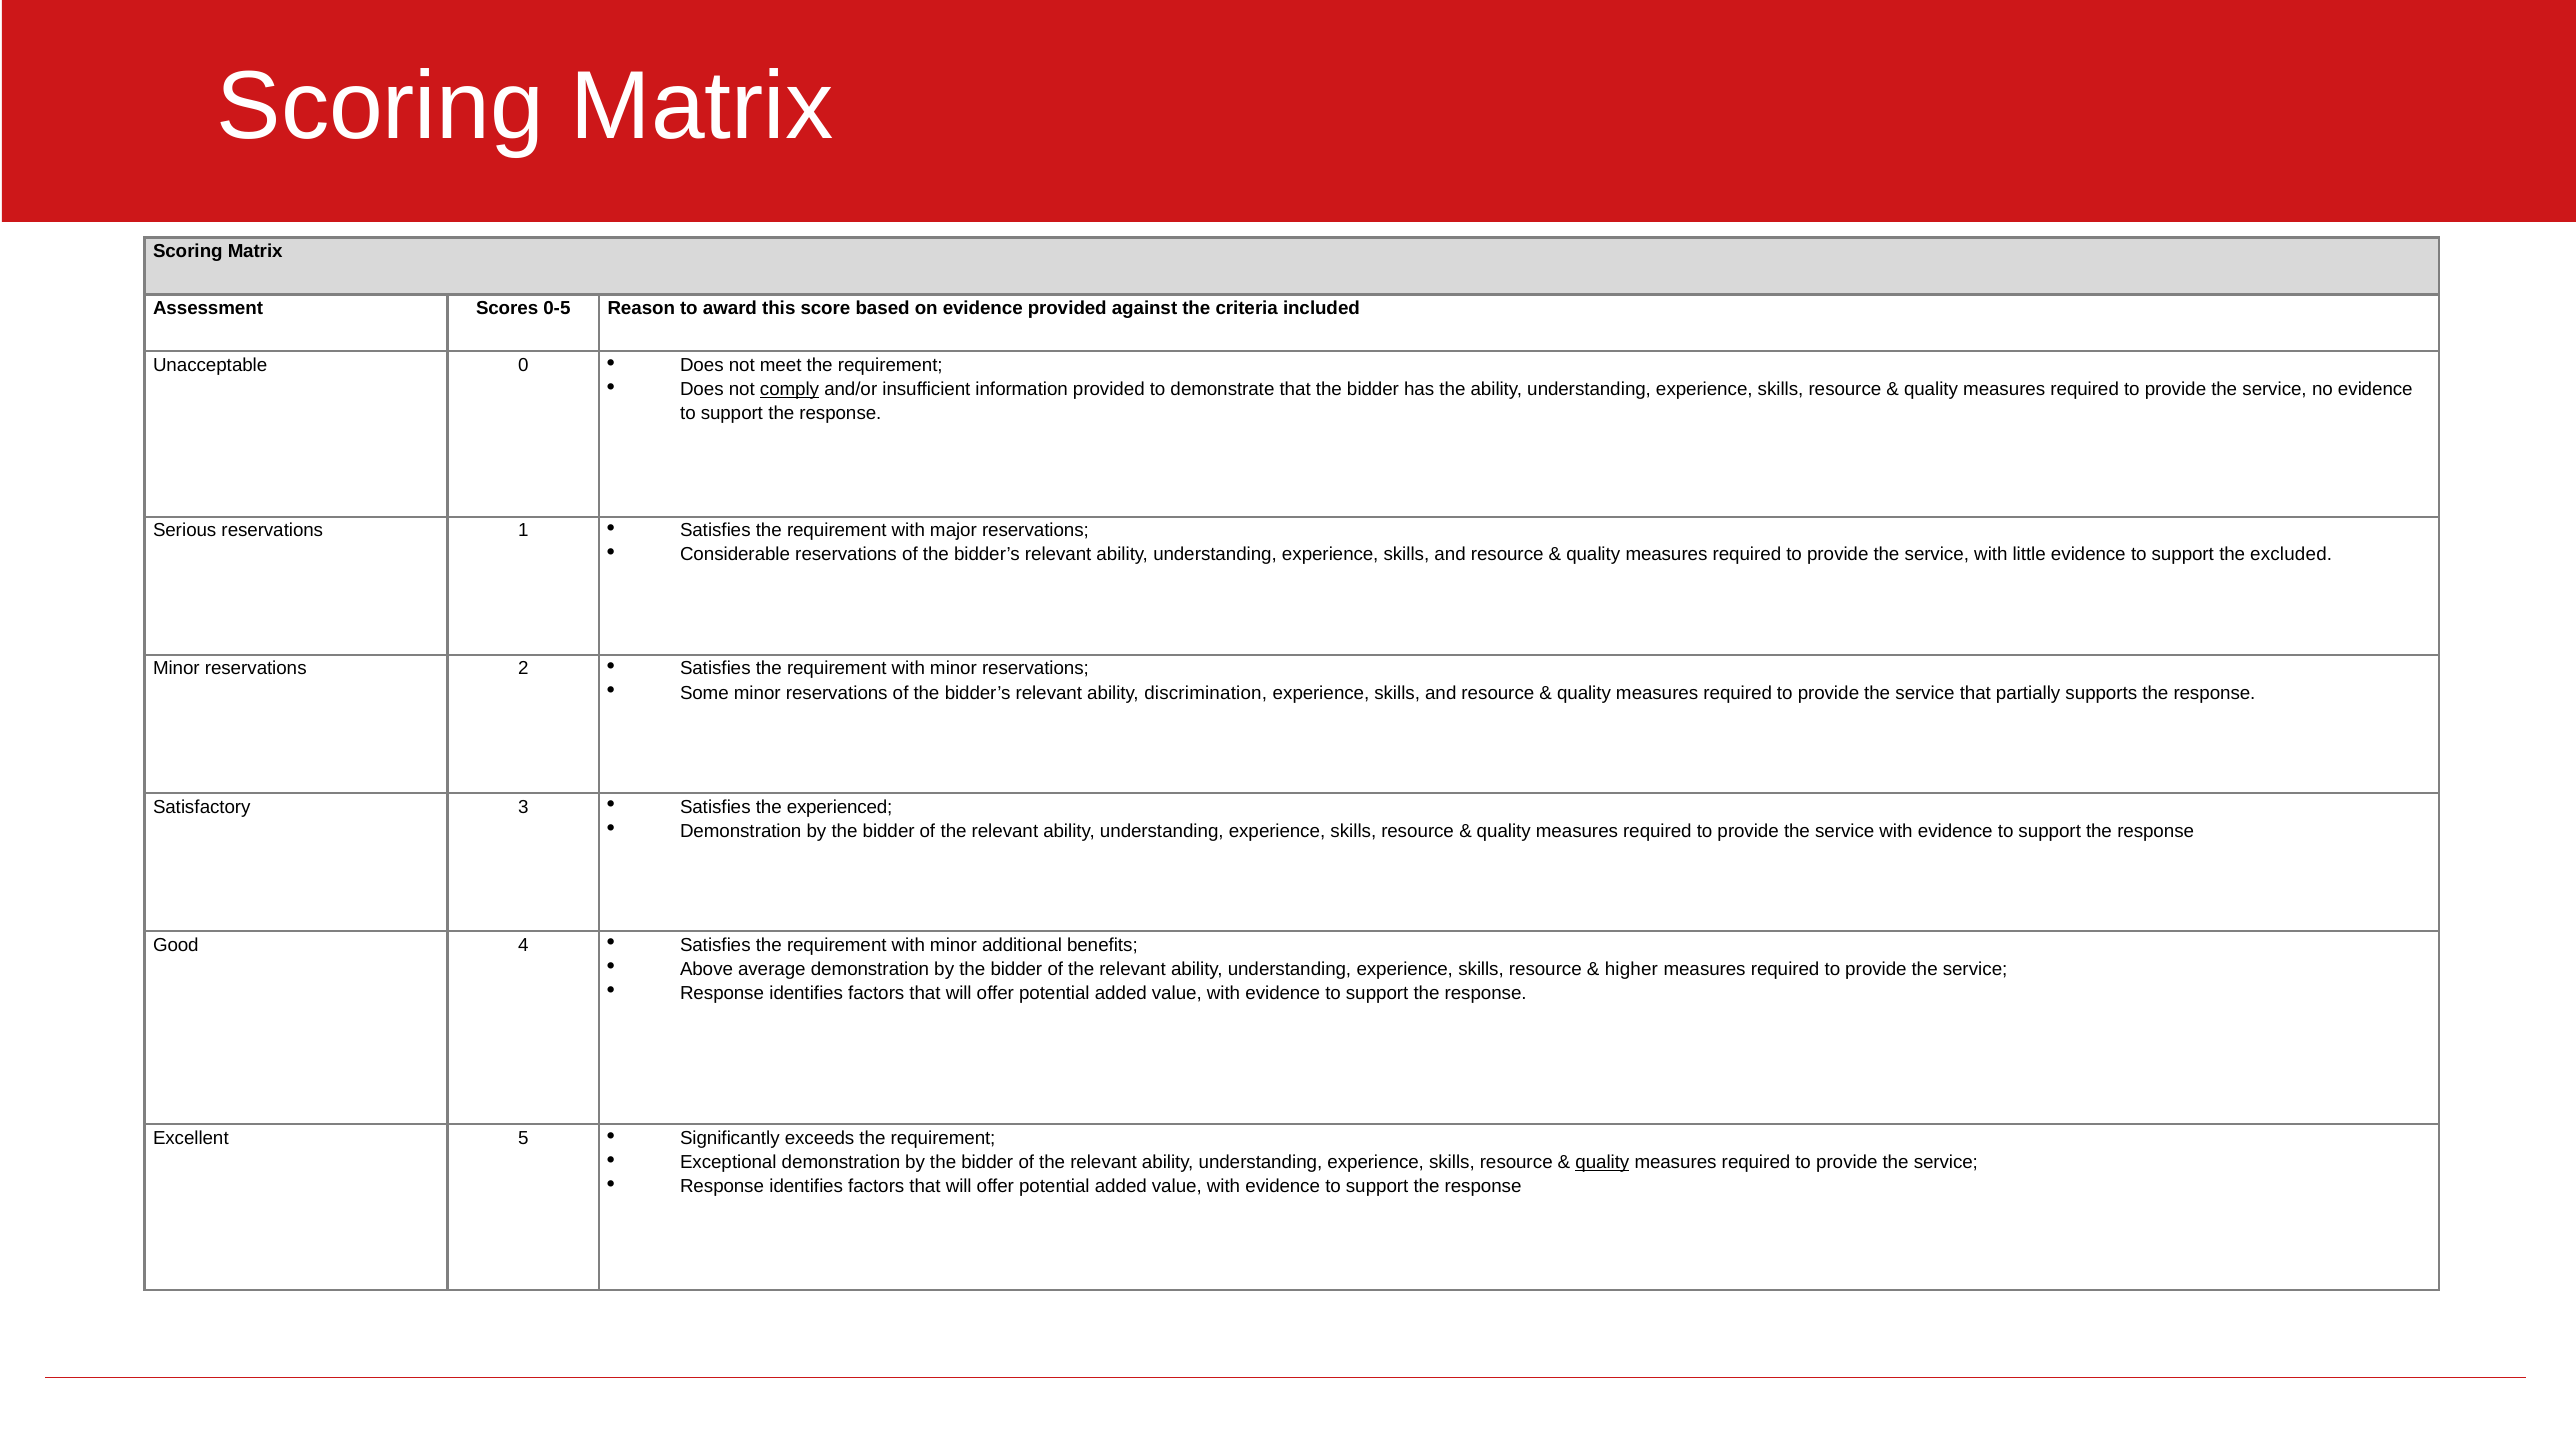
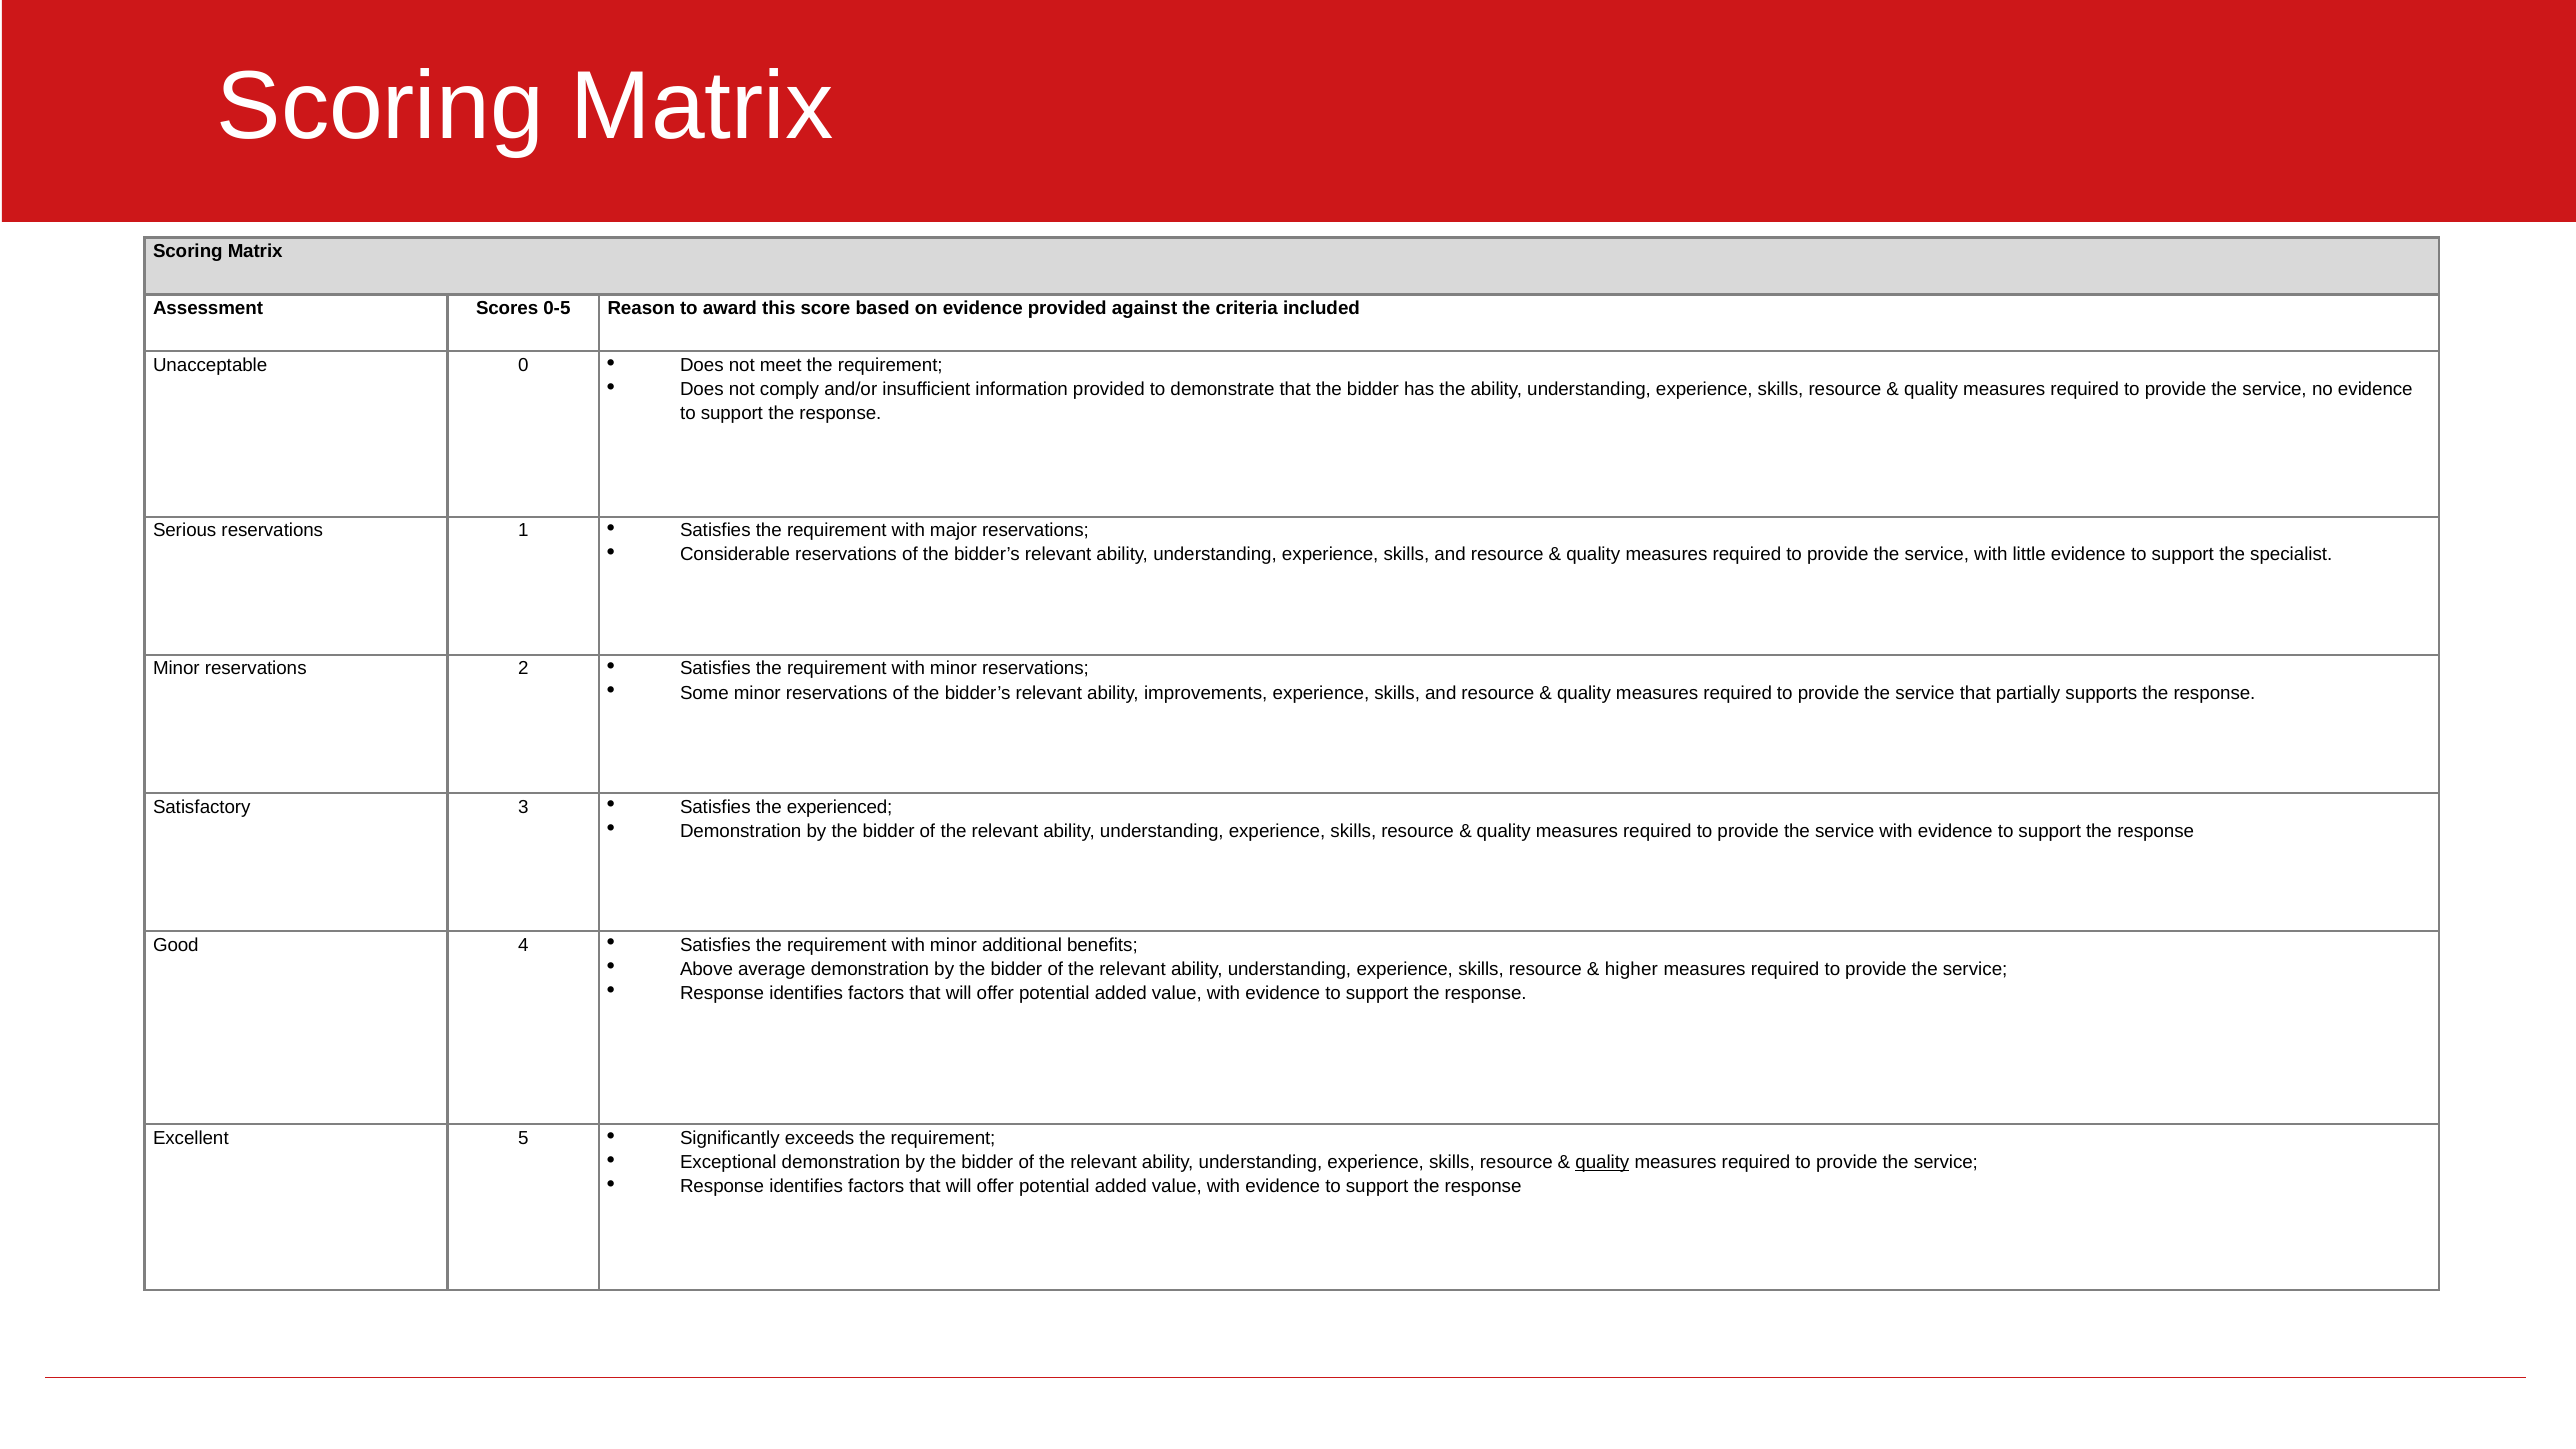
comply underline: present -> none
excluded: excluded -> specialist
discrimination: discrimination -> improvements
